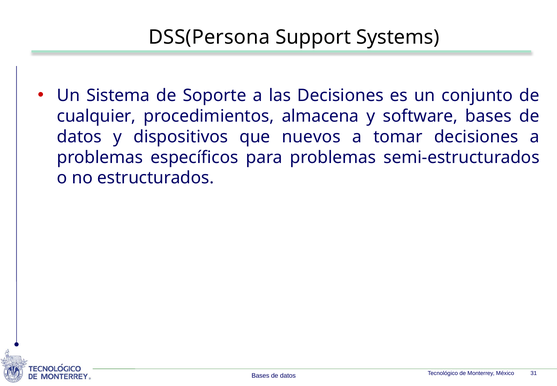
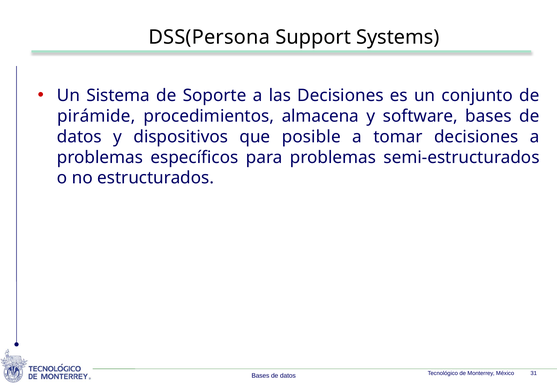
cualquier: cualquier -> pirámide
nuevos: nuevos -> posible
